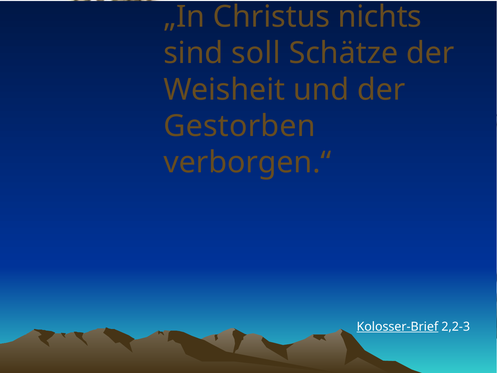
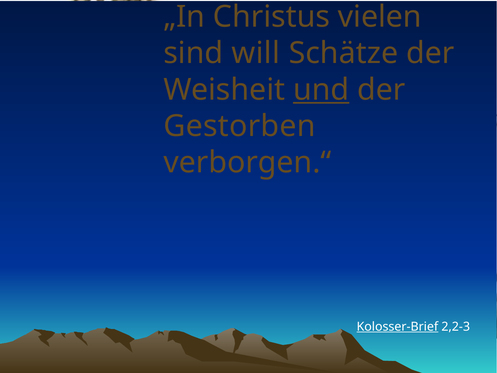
nichts: nichts -> vielen
soll: soll -> will
und underline: none -> present
